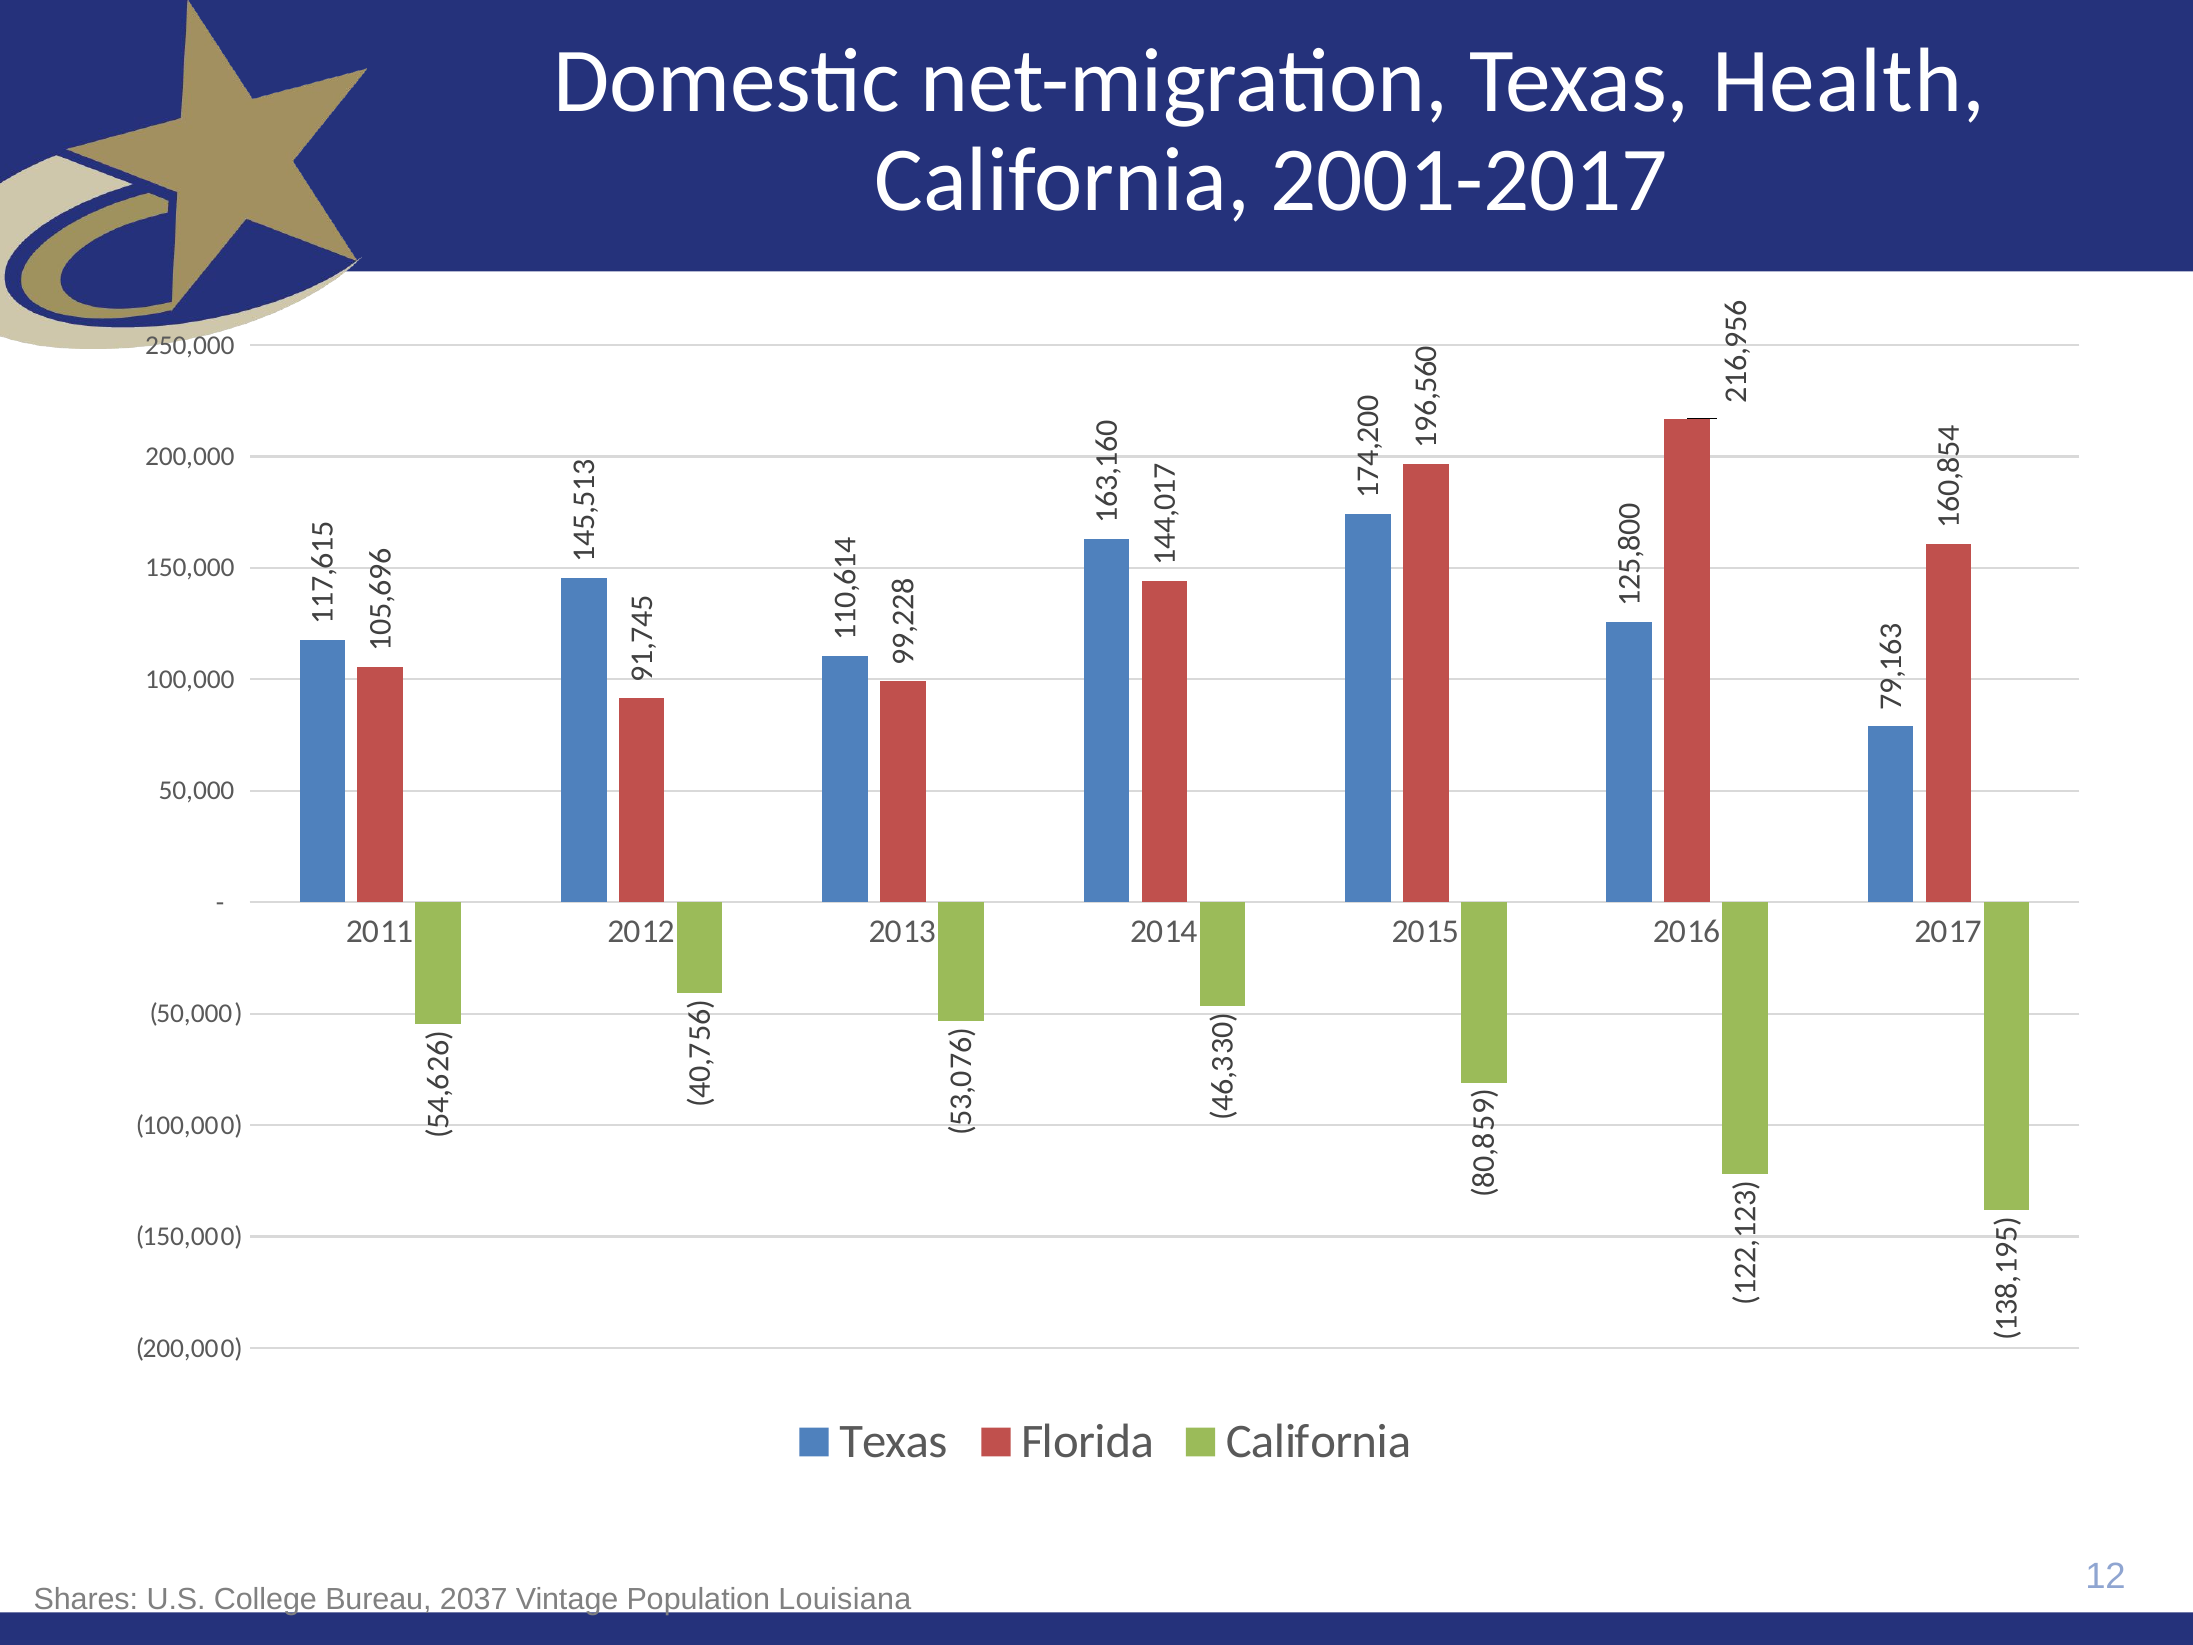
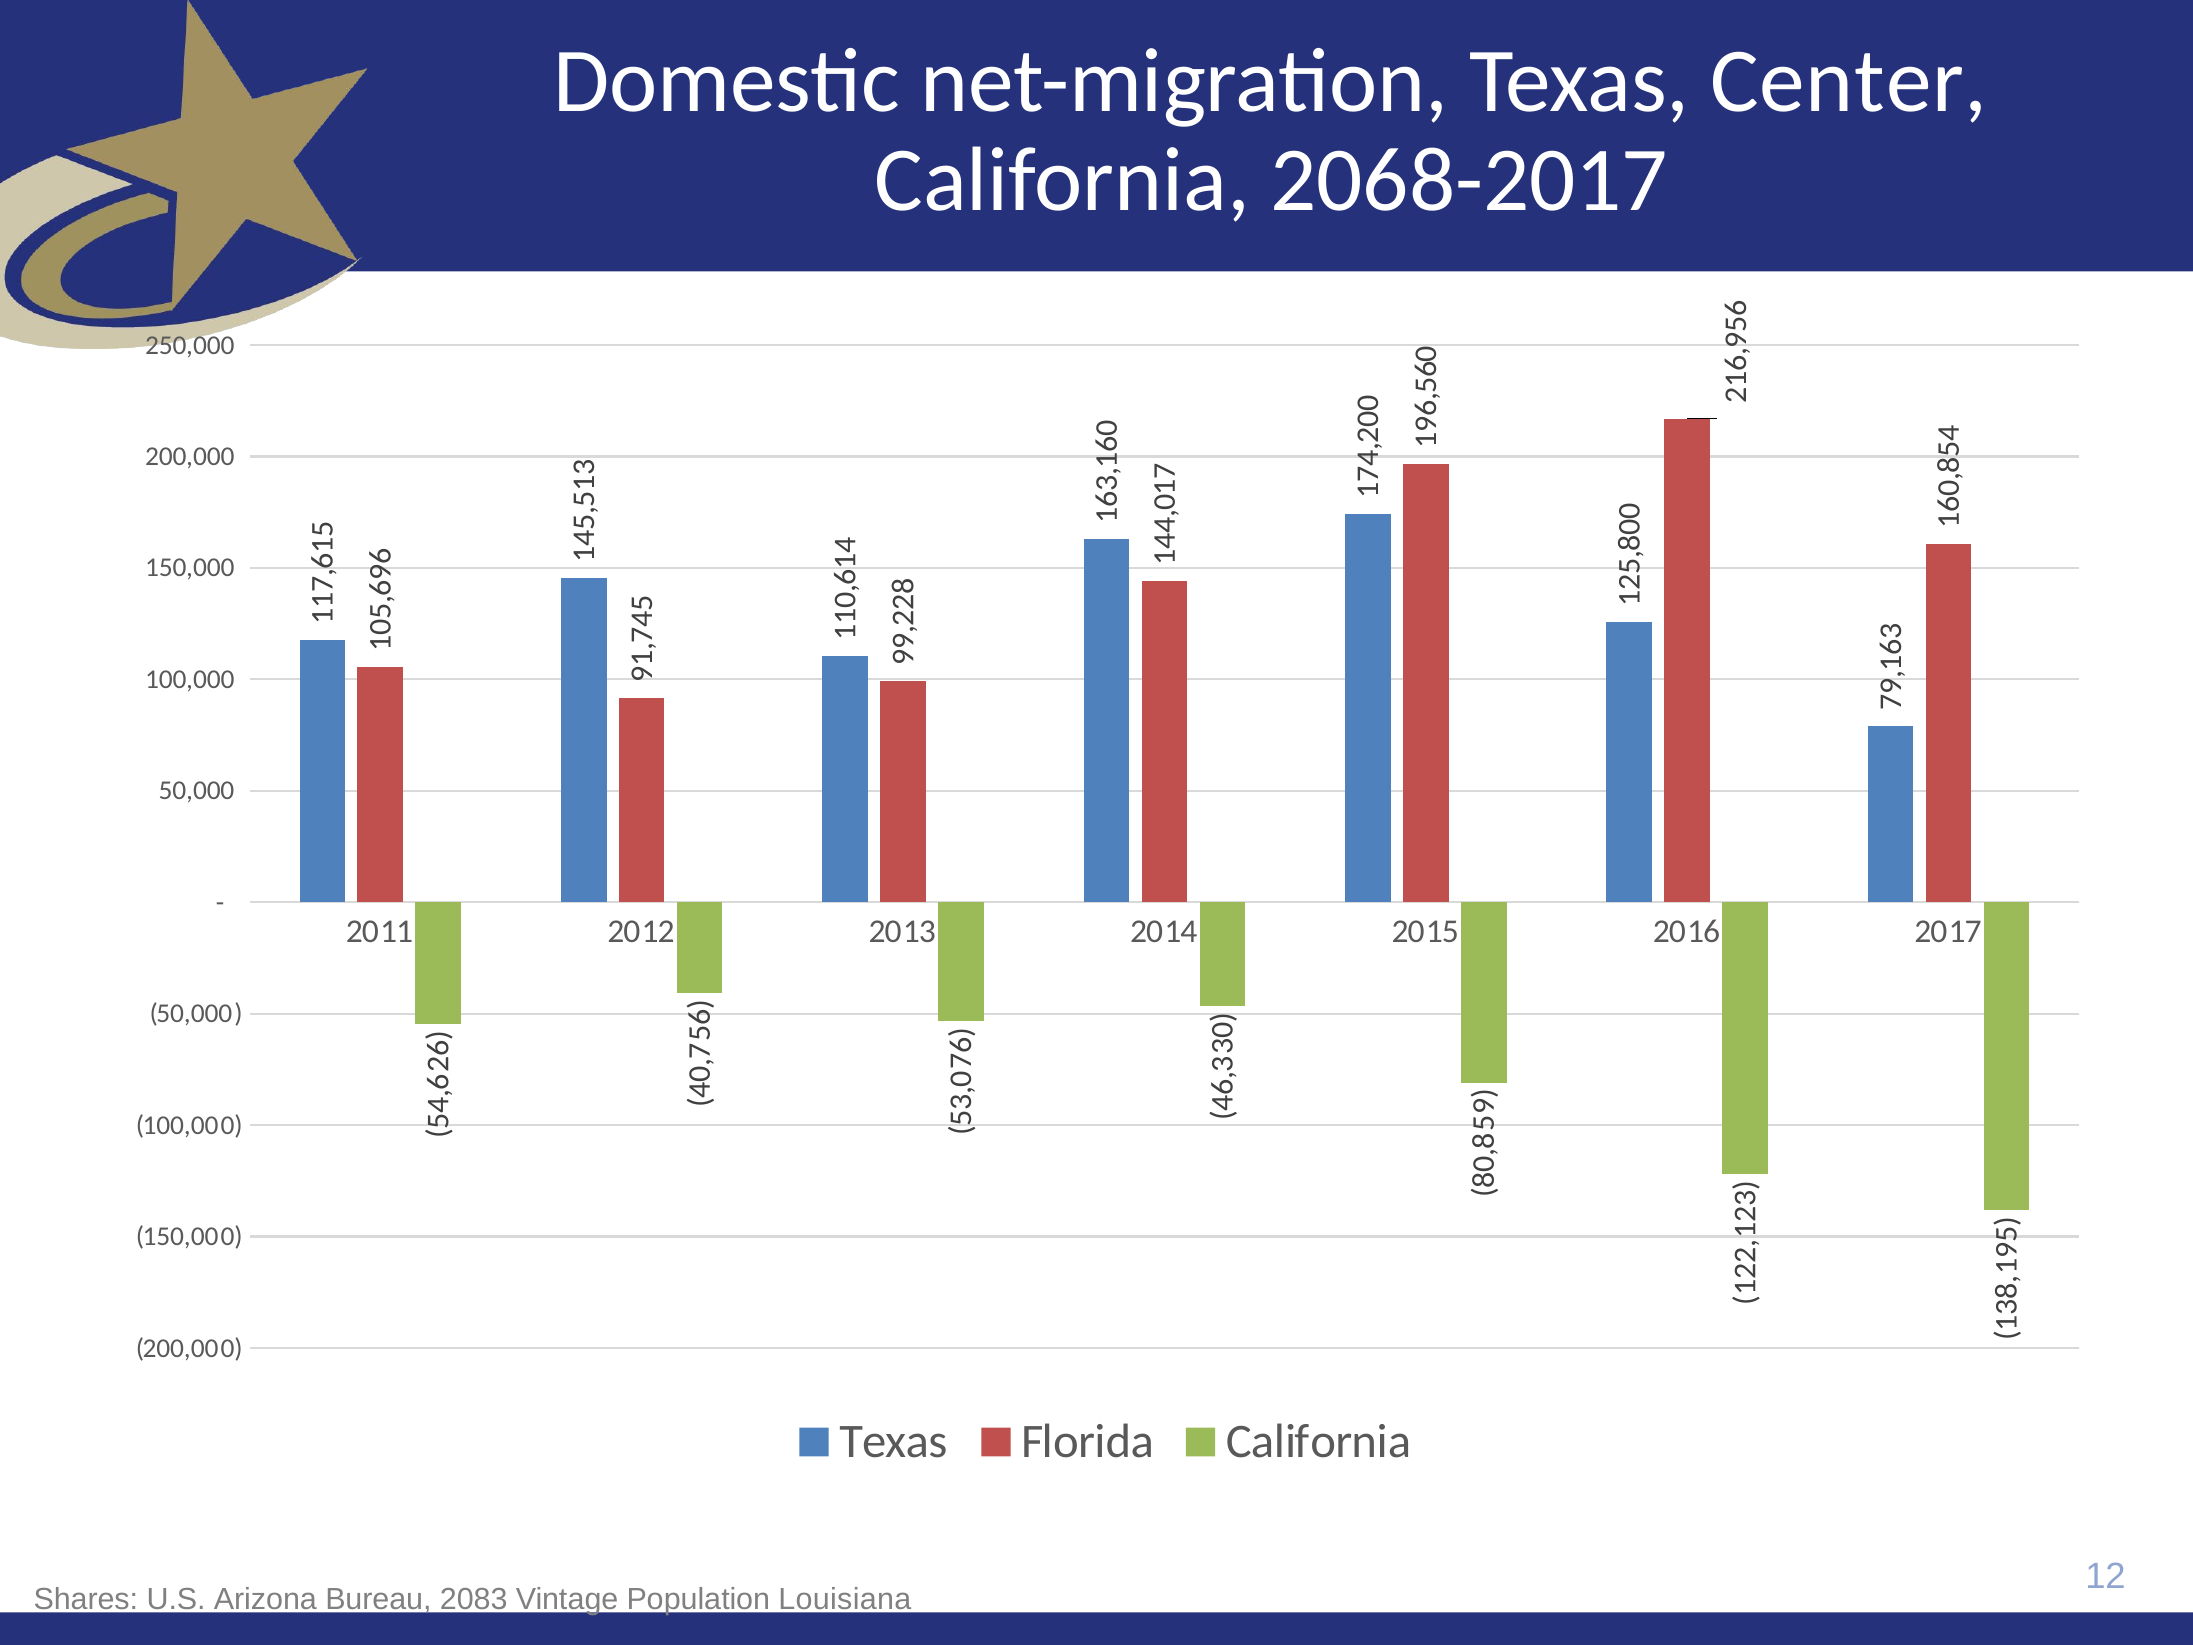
Health: Health -> Center
2001-2017: 2001-2017 -> 2068-2017
College: College -> Arizona
2037: 2037 -> 2083
